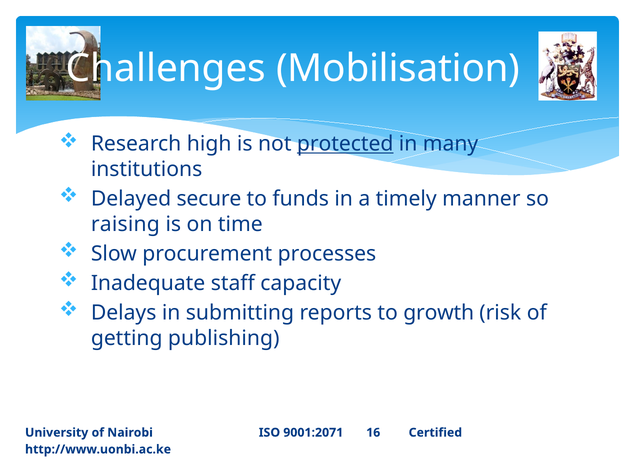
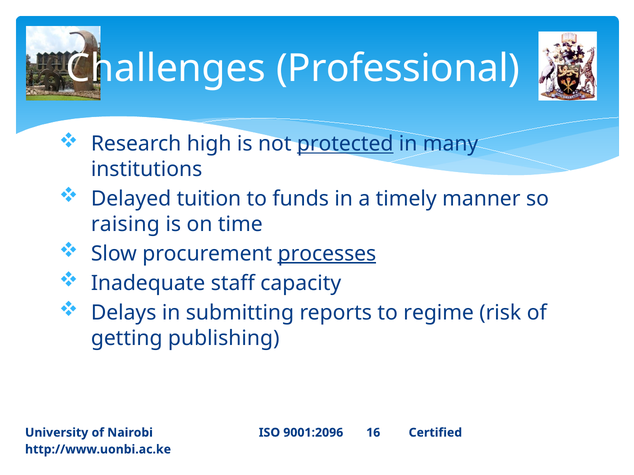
Mobilisation: Mobilisation -> Professional
secure: secure -> tuition
processes underline: none -> present
growth: growth -> regime
9001:2071: 9001:2071 -> 9001:2096
